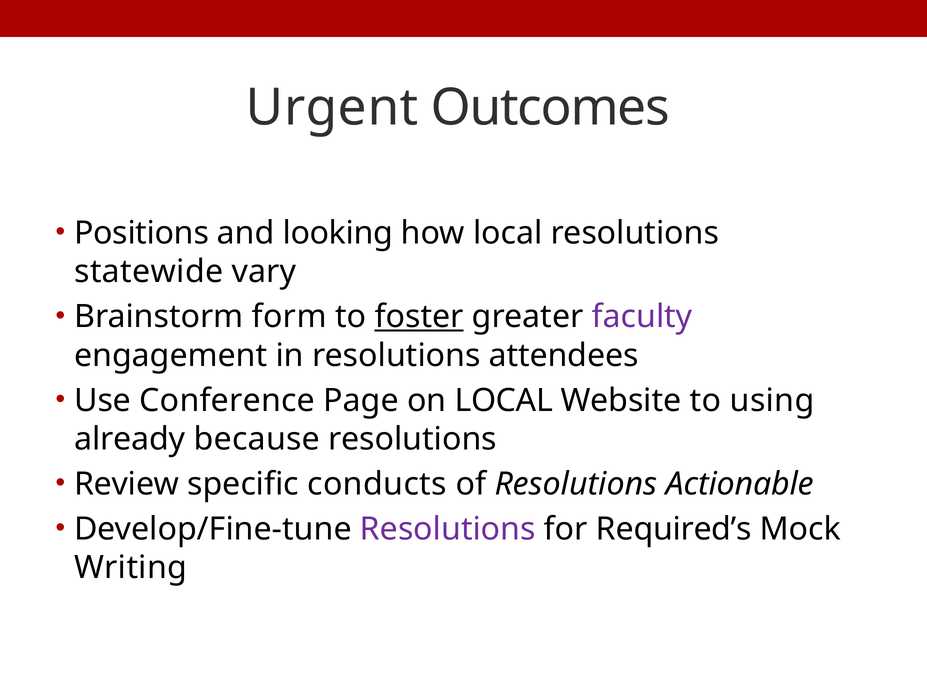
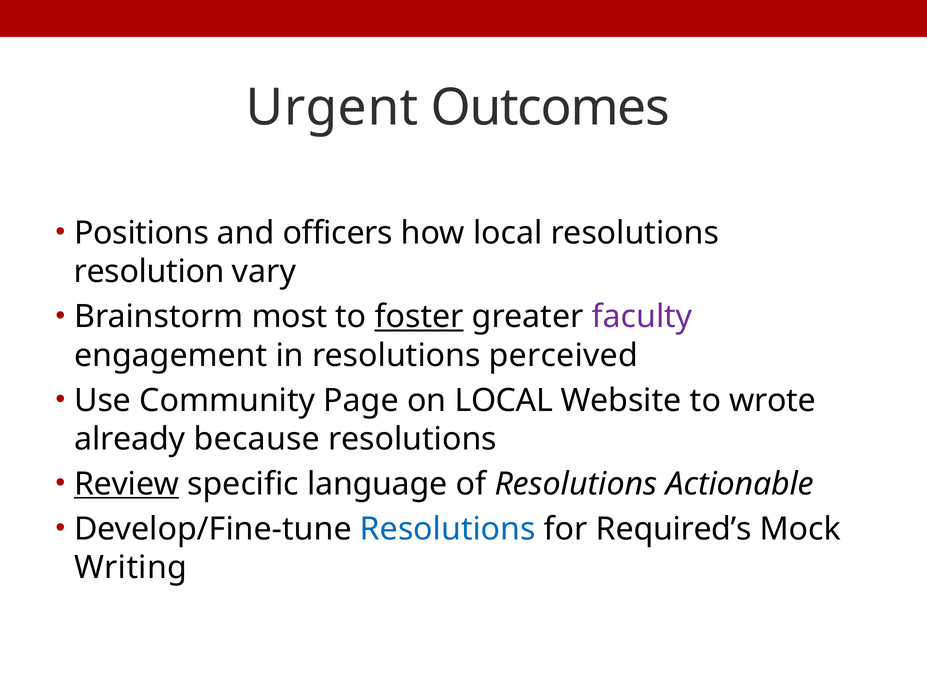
looking: looking -> officers
statewide: statewide -> resolution
form: form -> most
attendees: attendees -> perceived
Conference: Conference -> Community
using: using -> wrote
Review underline: none -> present
conducts: conducts -> language
Resolutions at (448, 529) colour: purple -> blue
